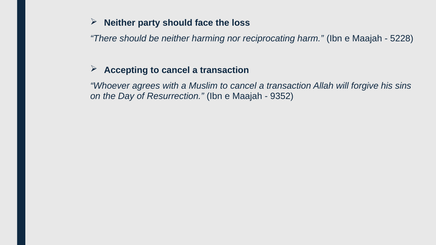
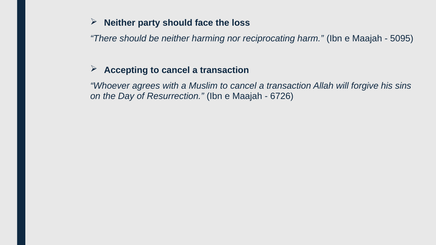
5228: 5228 -> 5095
9352: 9352 -> 6726
